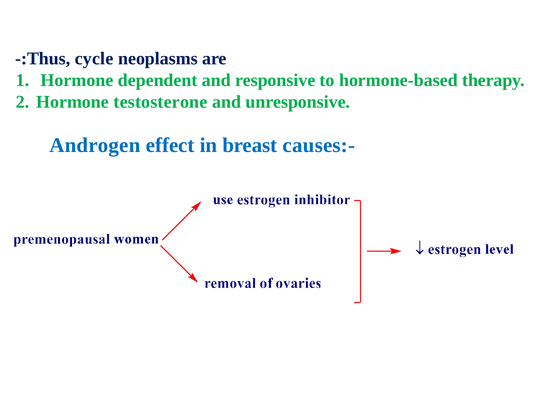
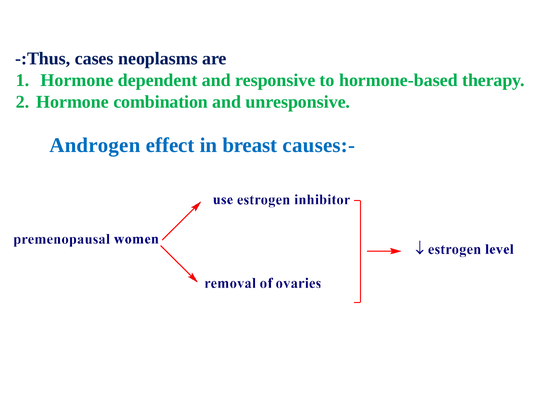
cycle: cycle -> cases
testosterone: testosterone -> combination
